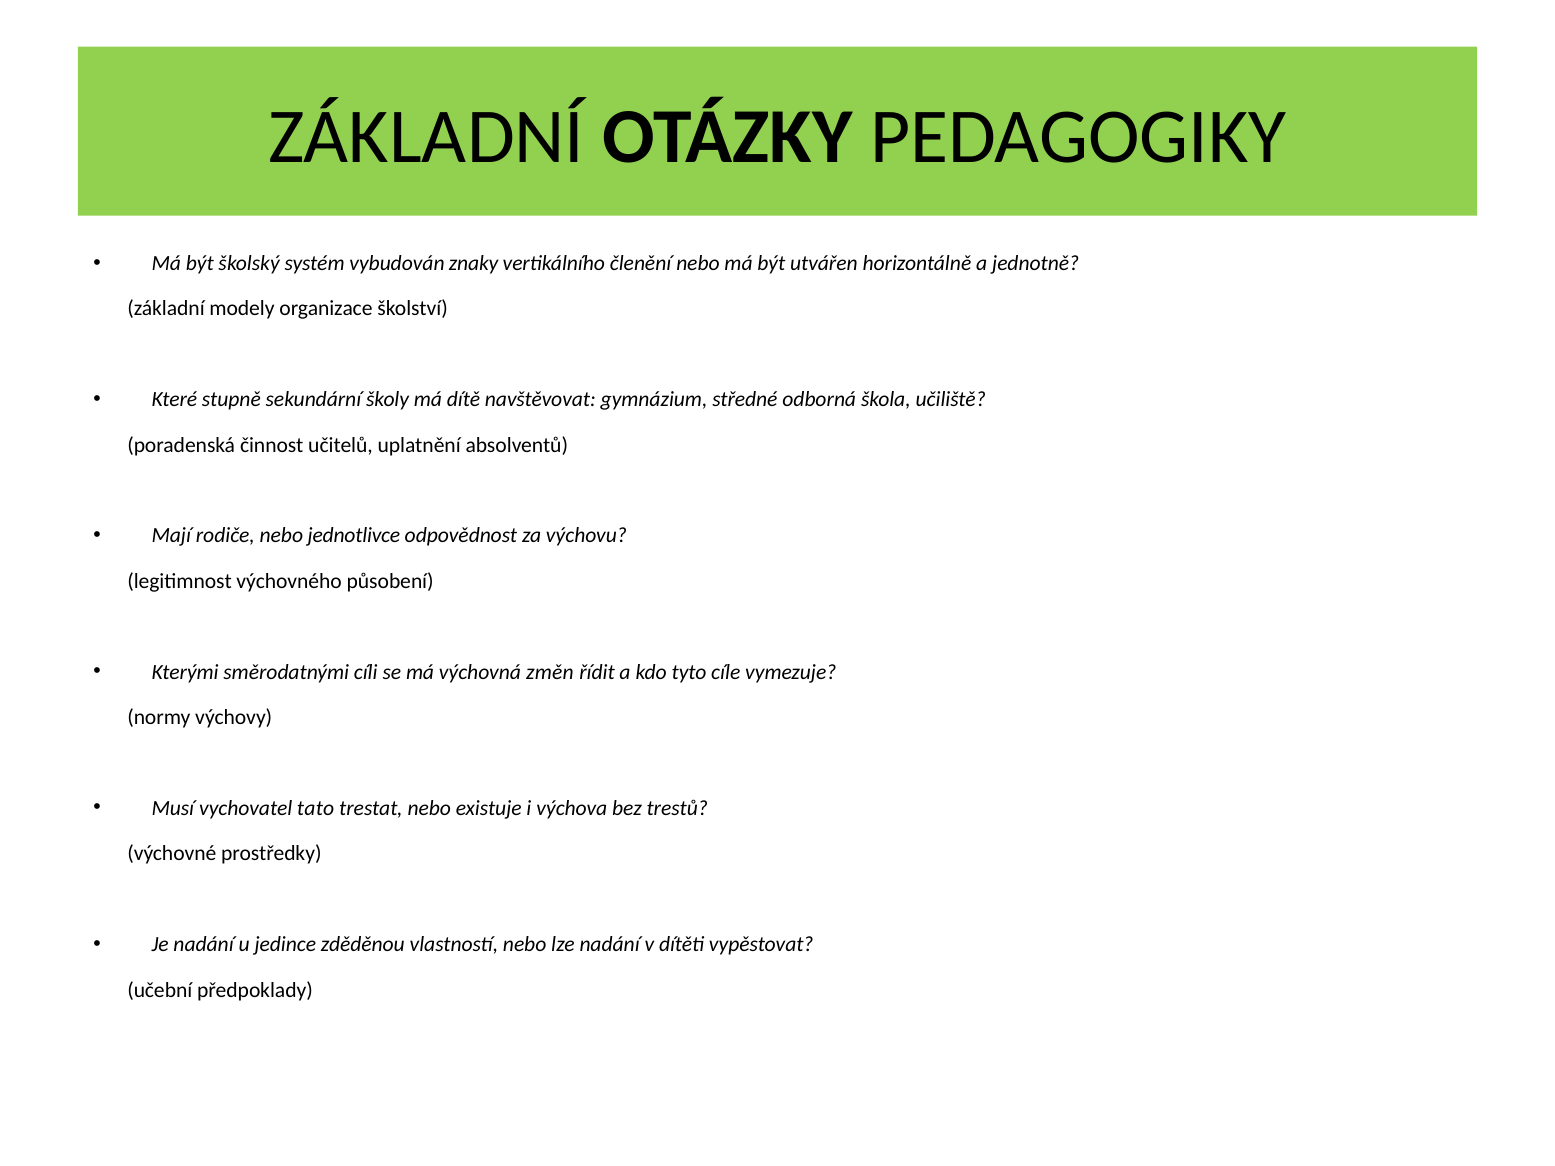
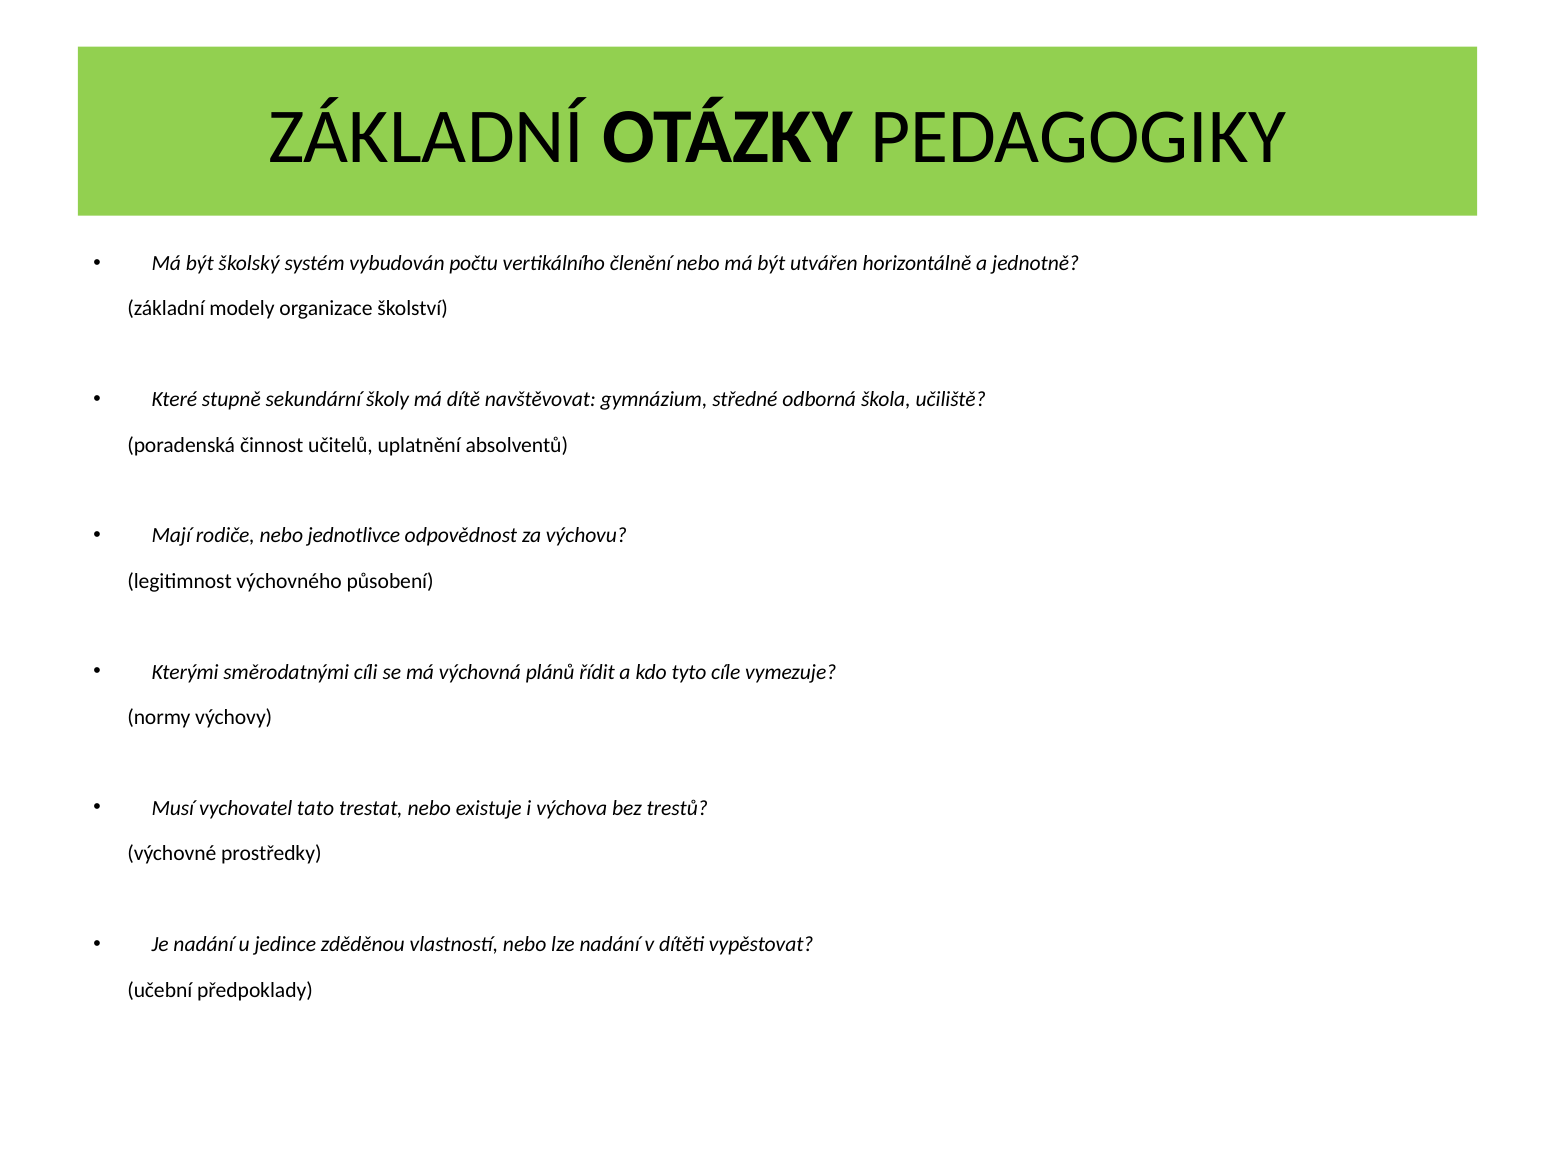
znaky: znaky -> počtu
změn: změn -> plánů
